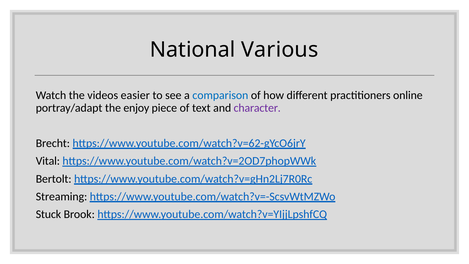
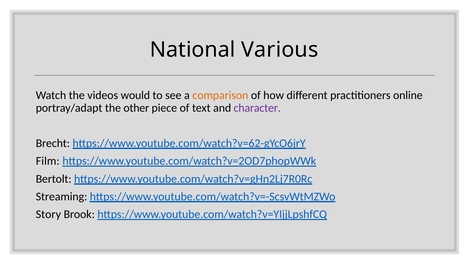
easier: easier -> would
comparison colour: blue -> orange
enjoy: enjoy -> other
Vital: Vital -> Film
Stuck: Stuck -> Story
